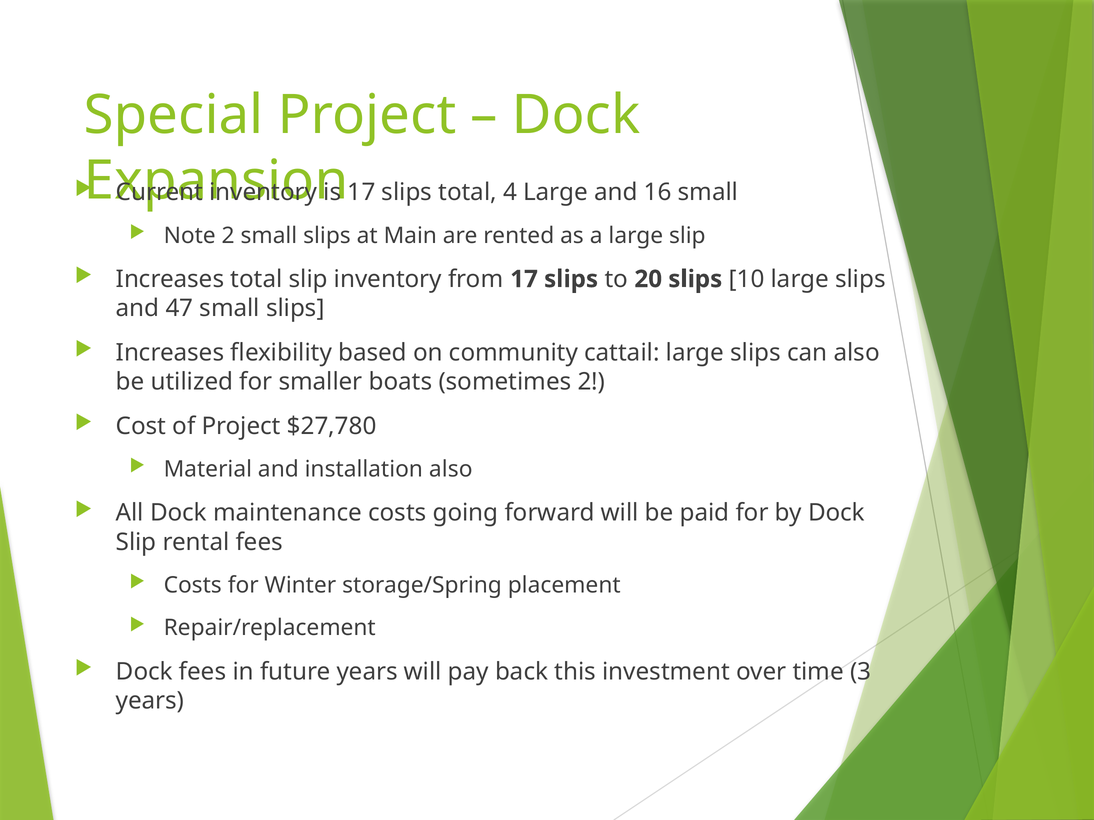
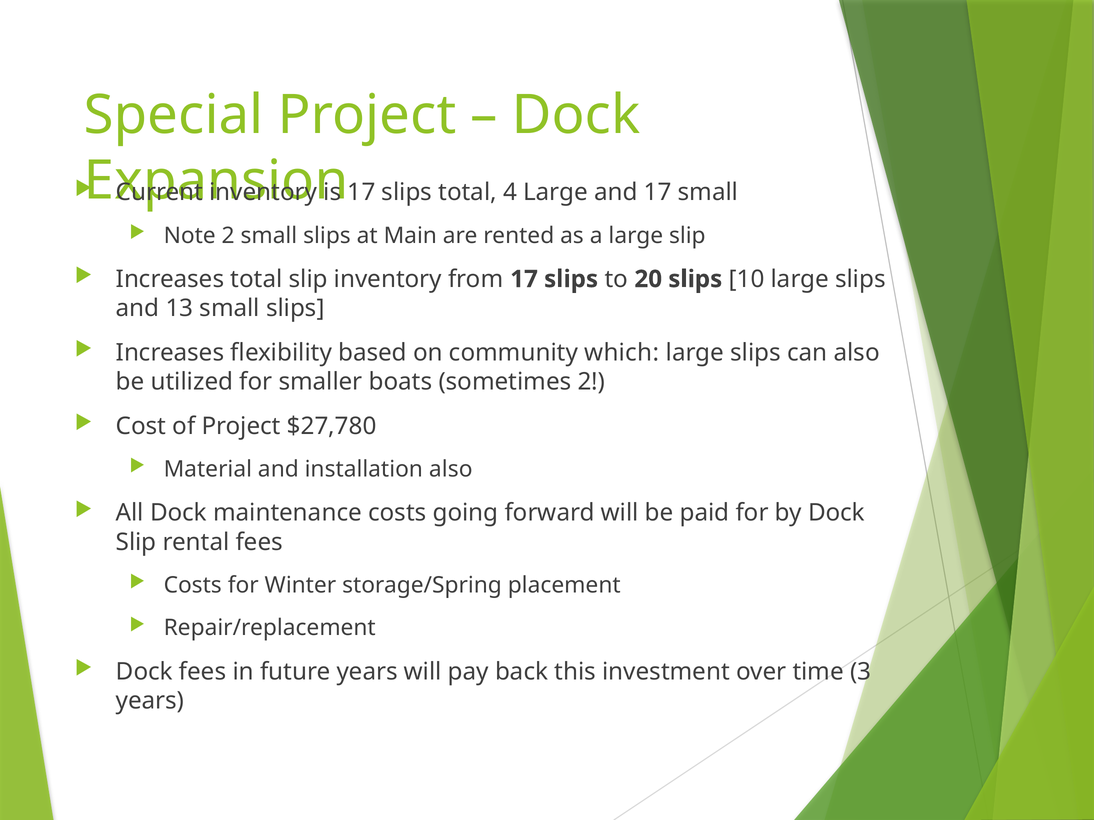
and 16: 16 -> 17
47: 47 -> 13
cattail: cattail -> which
